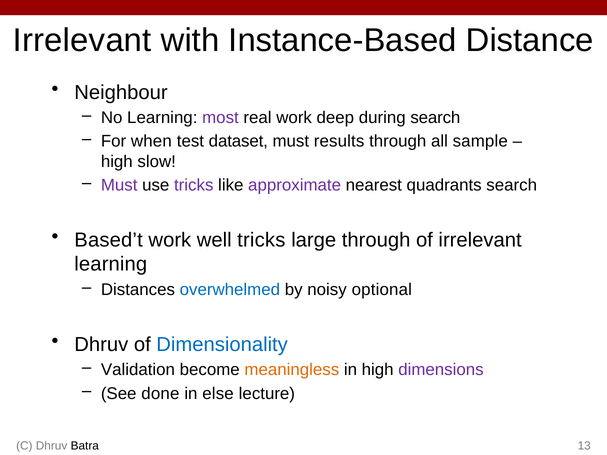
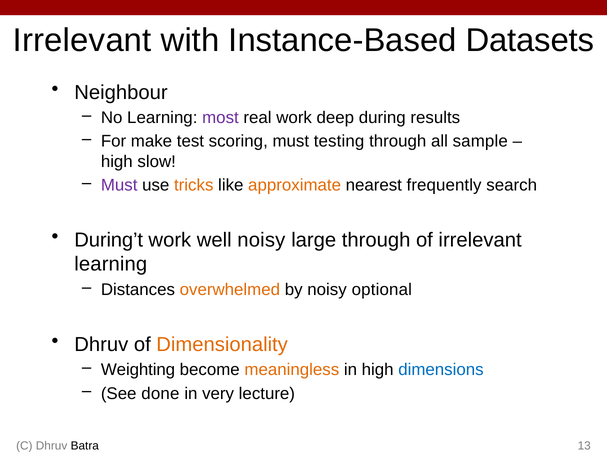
Distance: Distance -> Datasets
during search: search -> results
when: when -> make
dataset: dataset -> scoring
results: results -> testing
tricks at (194, 185) colour: purple -> orange
approximate colour: purple -> orange
quadrants: quadrants -> frequently
Based’t: Based’t -> During’t
well tricks: tricks -> noisy
overwhelmed colour: blue -> orange
Dimensionality colour: blue -> orange
Validation: Validation -> Weighting
dimensions colour: purple -> blue
else: else -> very
